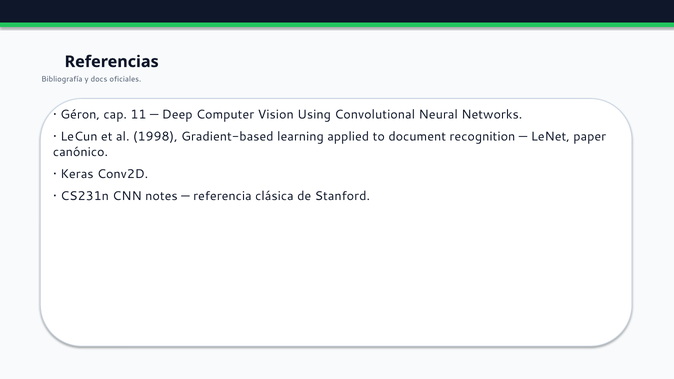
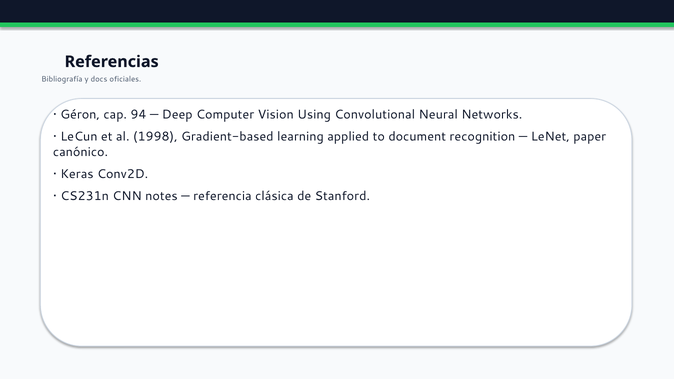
11: 11 -> 94
